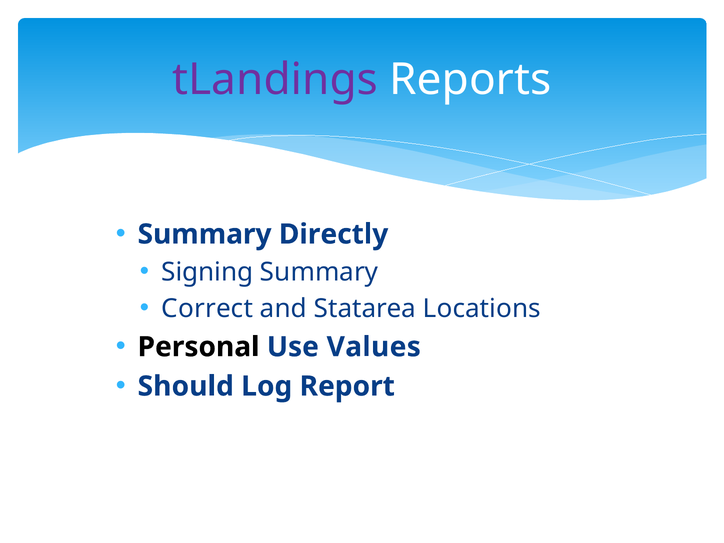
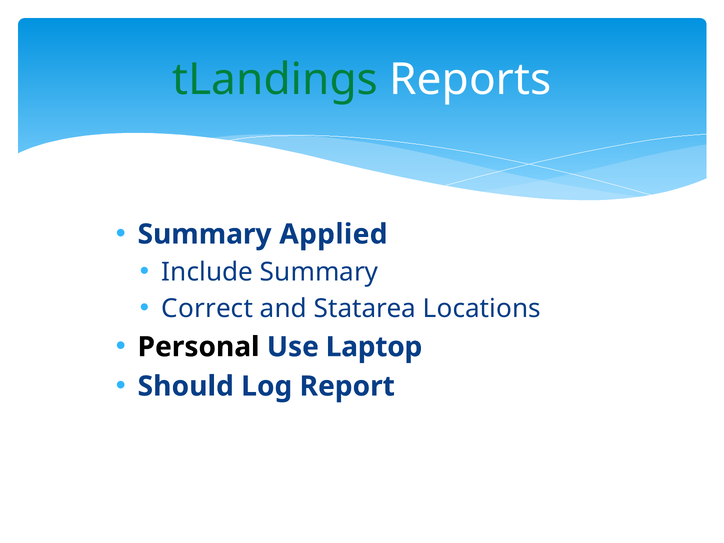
tLandings colour: purple -> green
Directly: Directly -> Applied
Signing: Signing -> Include
Values: Values -> Laptop
